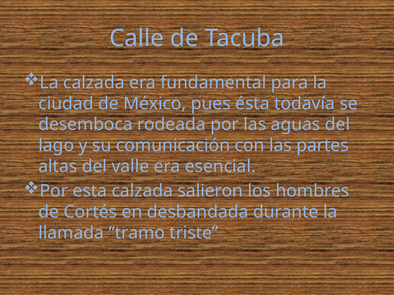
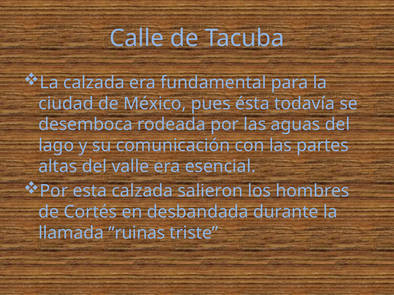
tramo: tramo -> ruinas
